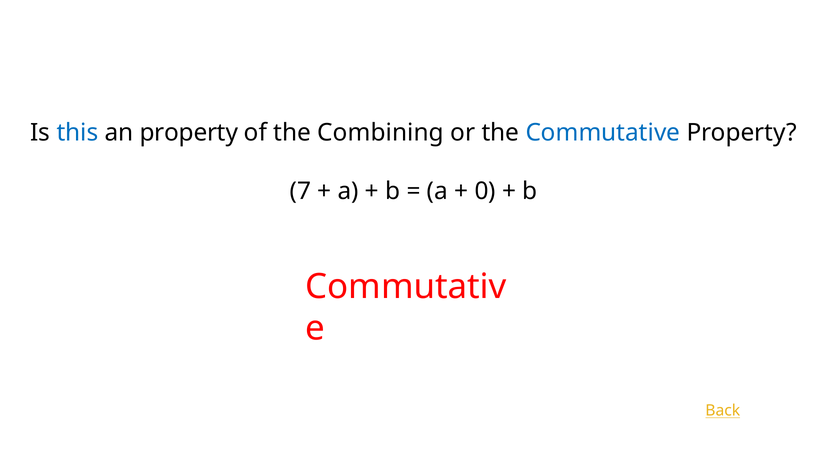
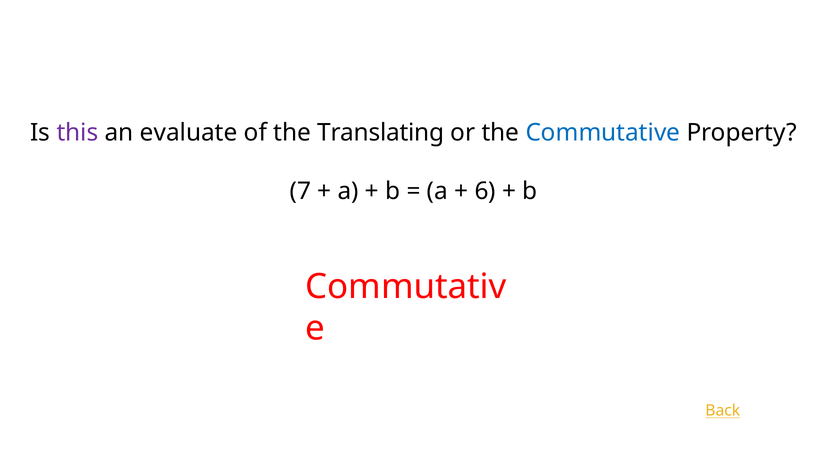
this colour: blue -> purple
an property: property -> evaluate
Combining: Combining -> Translating
0: 0 -> 6
